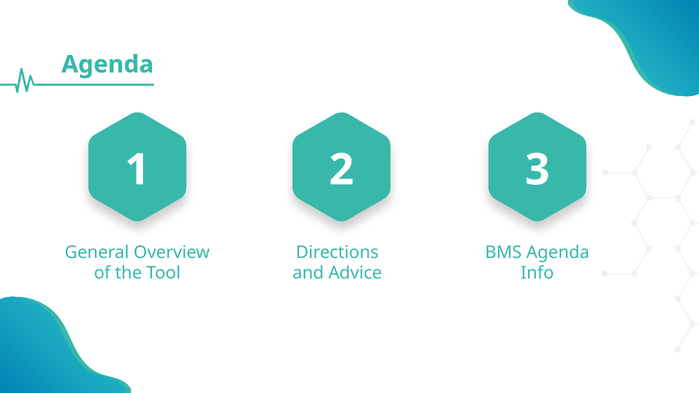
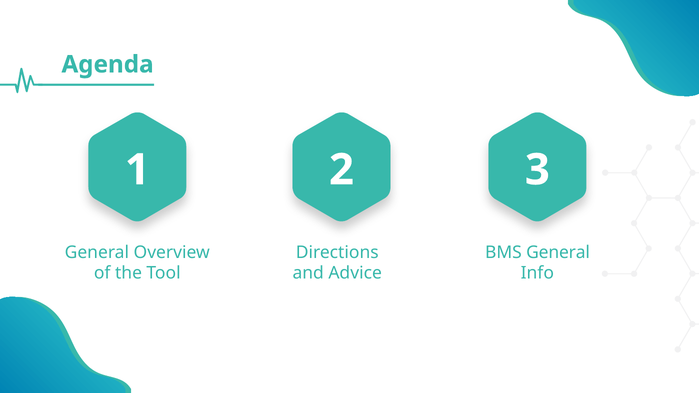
BMS Agenda: Agenda -> General
